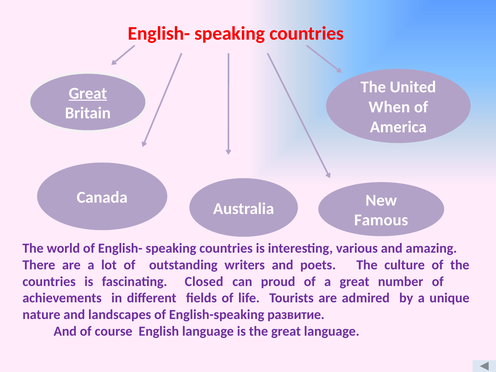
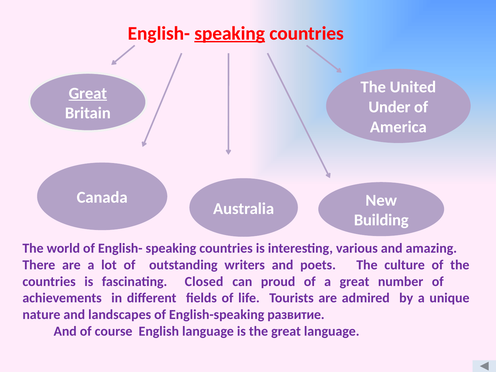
speaking at (230, 33) underline: none -> present
When: When -> Under
Famous: Famous -> Building
